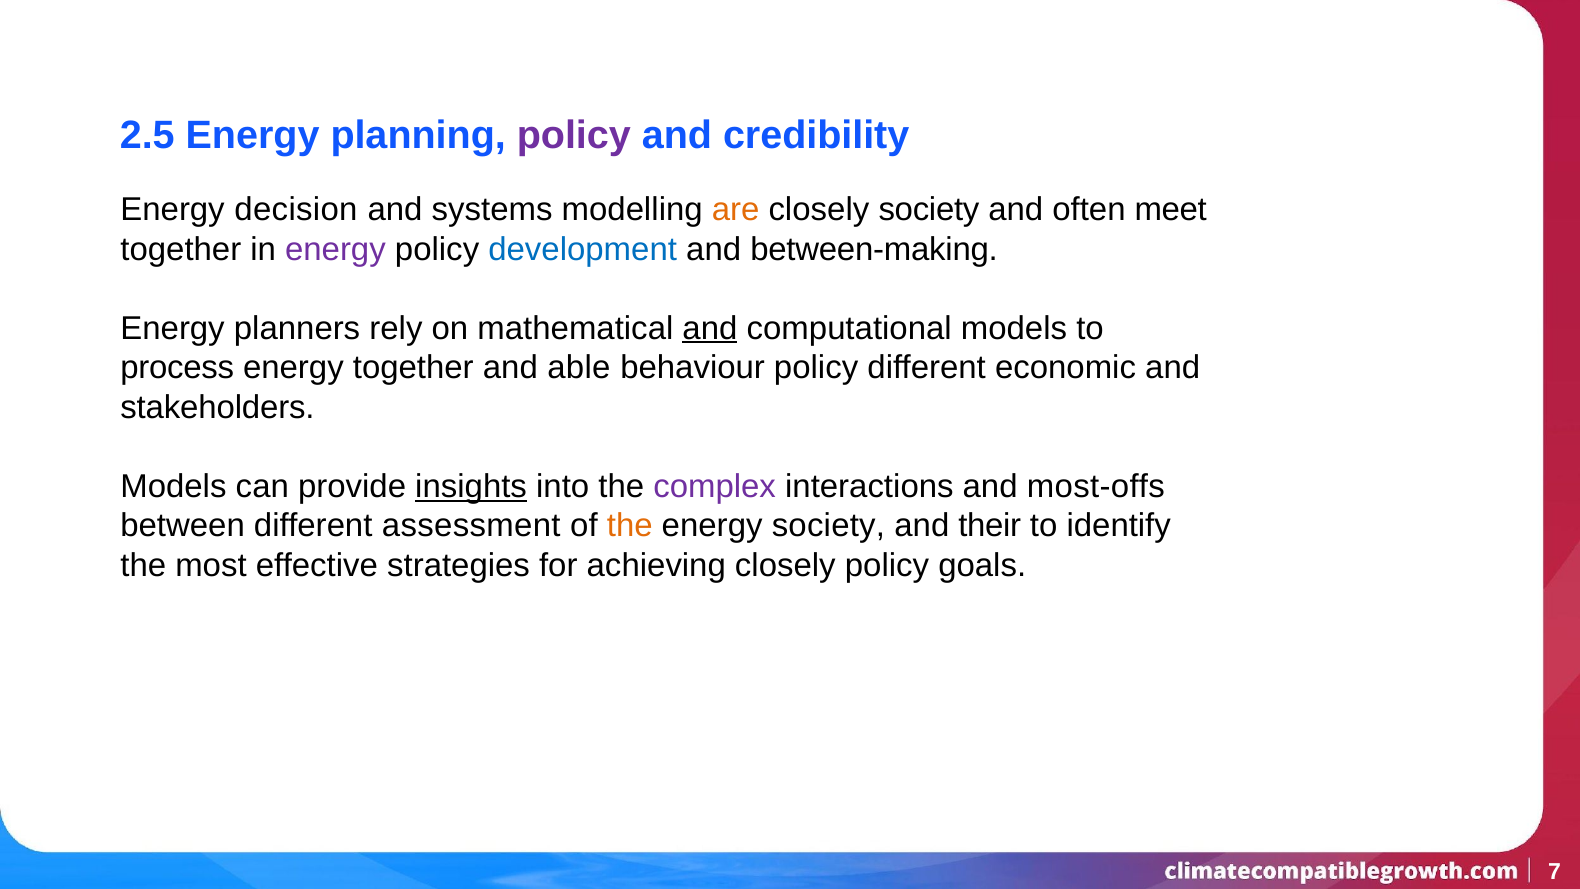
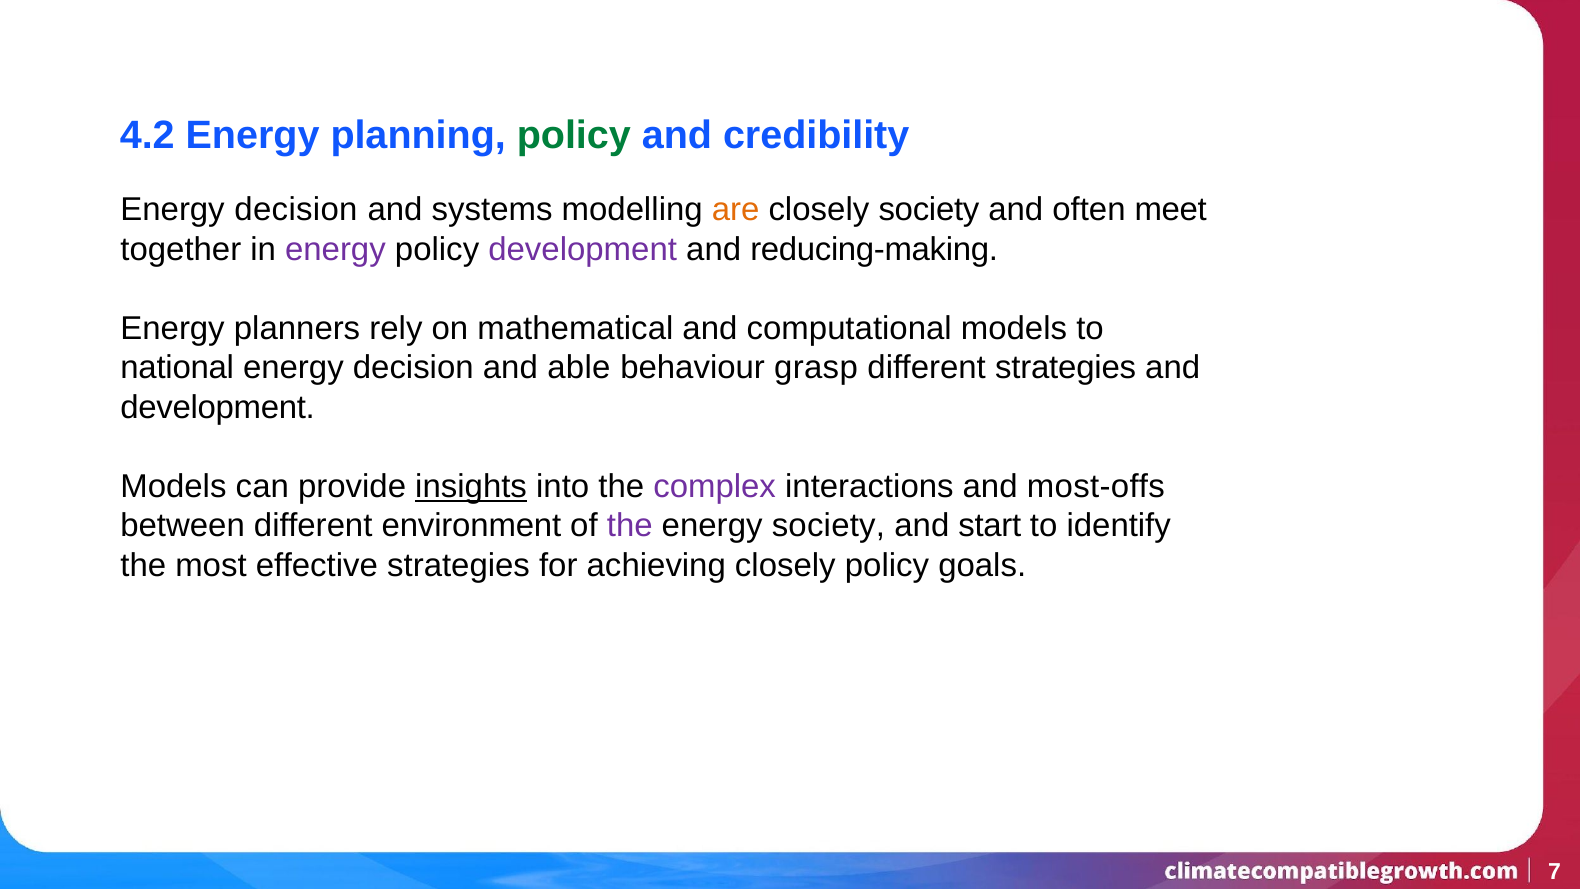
2.5: 2.5 -> 4.2
policy at (574, 136) colour: purple -> green
development at (583, 249) colour: blue -> purple
between-making: between-making -> reducing-making
and at (710, 328) underline: present -> none
process: process -> national
together at (413, 368): together -> decision
behaviour policy: policy -> grasp
different economic: economic -> strategies
stakeholders at (217, 407): stakeholders -> development
assessment: assessment -> environment
the at (630, 526) colour: orange -> purple
their: their -> start
